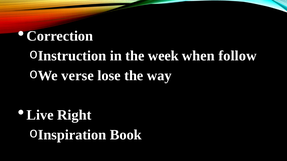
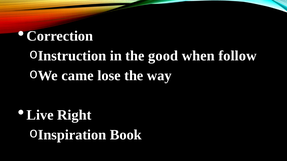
week: week -> good
verse: verse -> came
